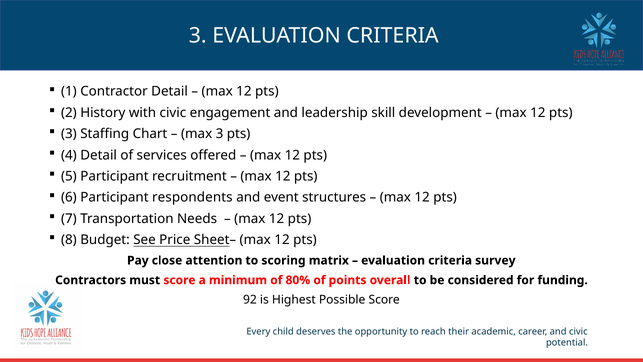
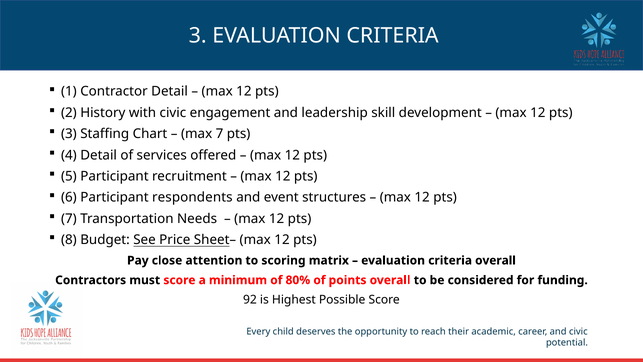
max 3: 3 -> 7
criteria survey: survey -> overall
